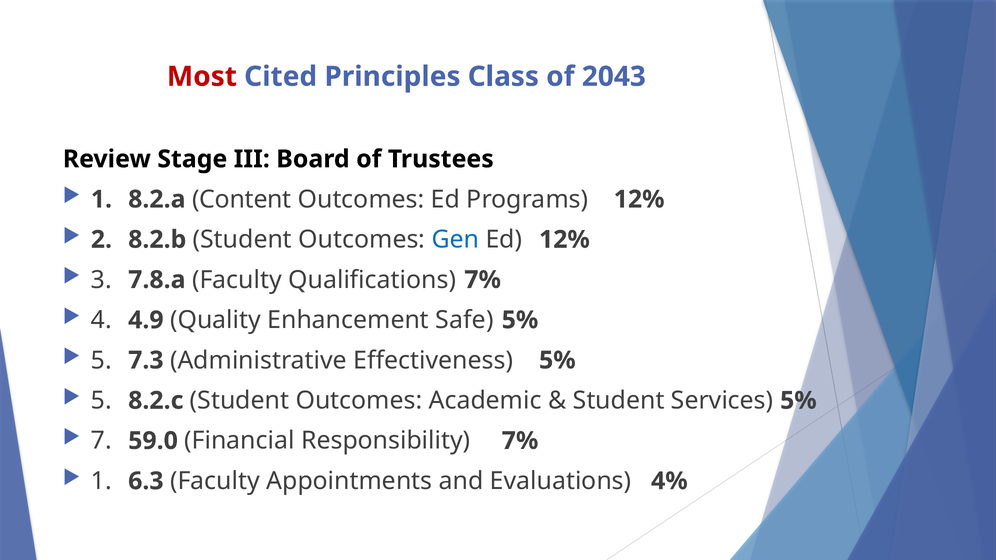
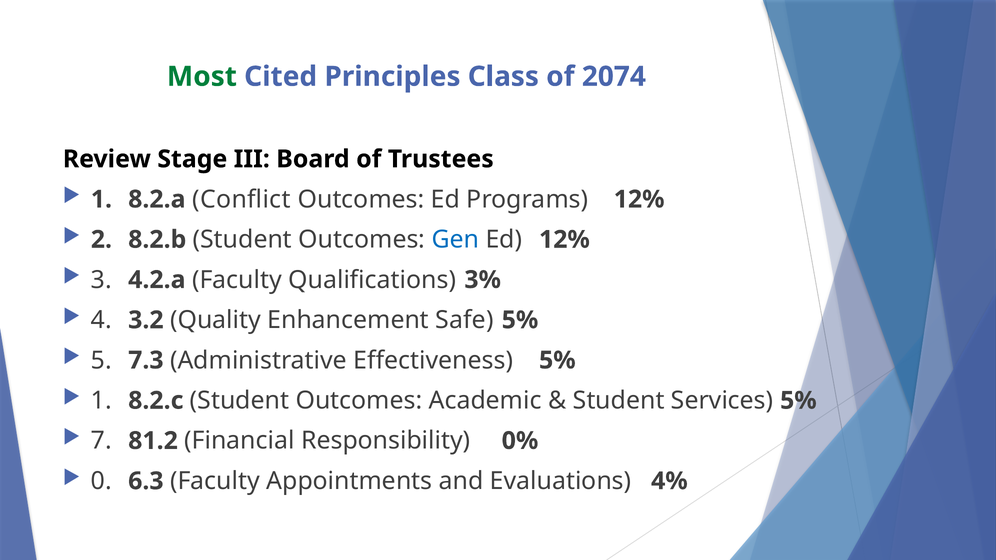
Most colour: red -> green
2043: 2043 -> 2074
Content: Content -> Conflict
7.8.a: 7.8.a -> 4.2.a
Qualifications 7%: 7% -> 3%
4.9: 4.9 -> 3.2
5 at (101, 401): 5 -> 1
59.0: 59.0 -> 81.2
Responsibility 7%: 7% -> 0%
1 at (101, 481): 1 -> 0
